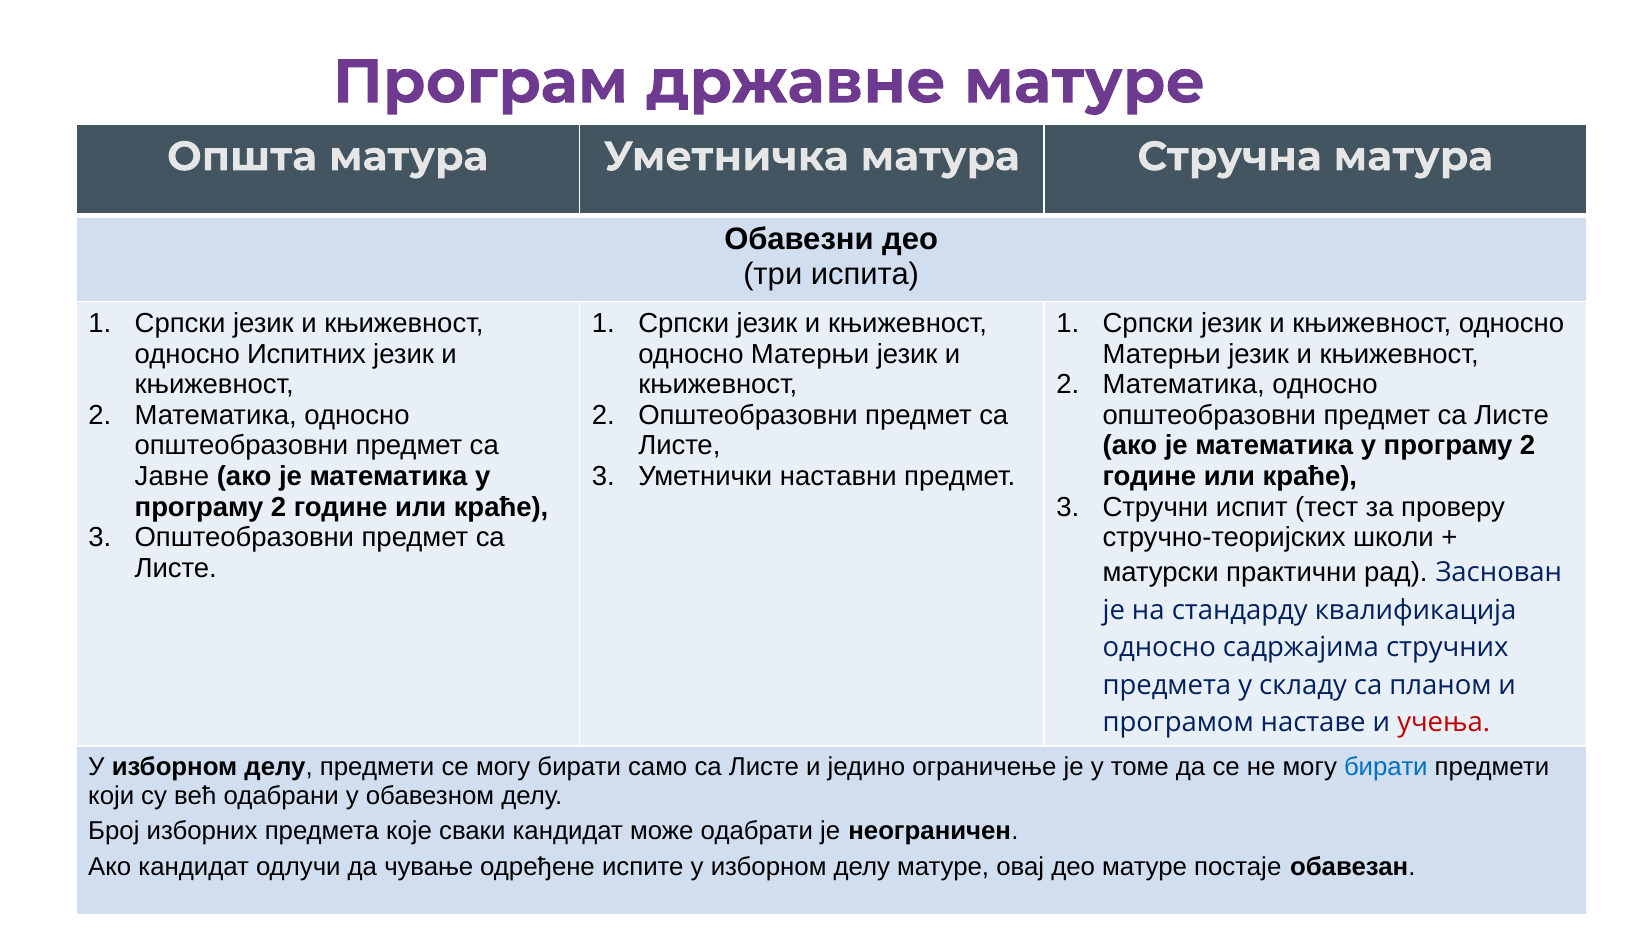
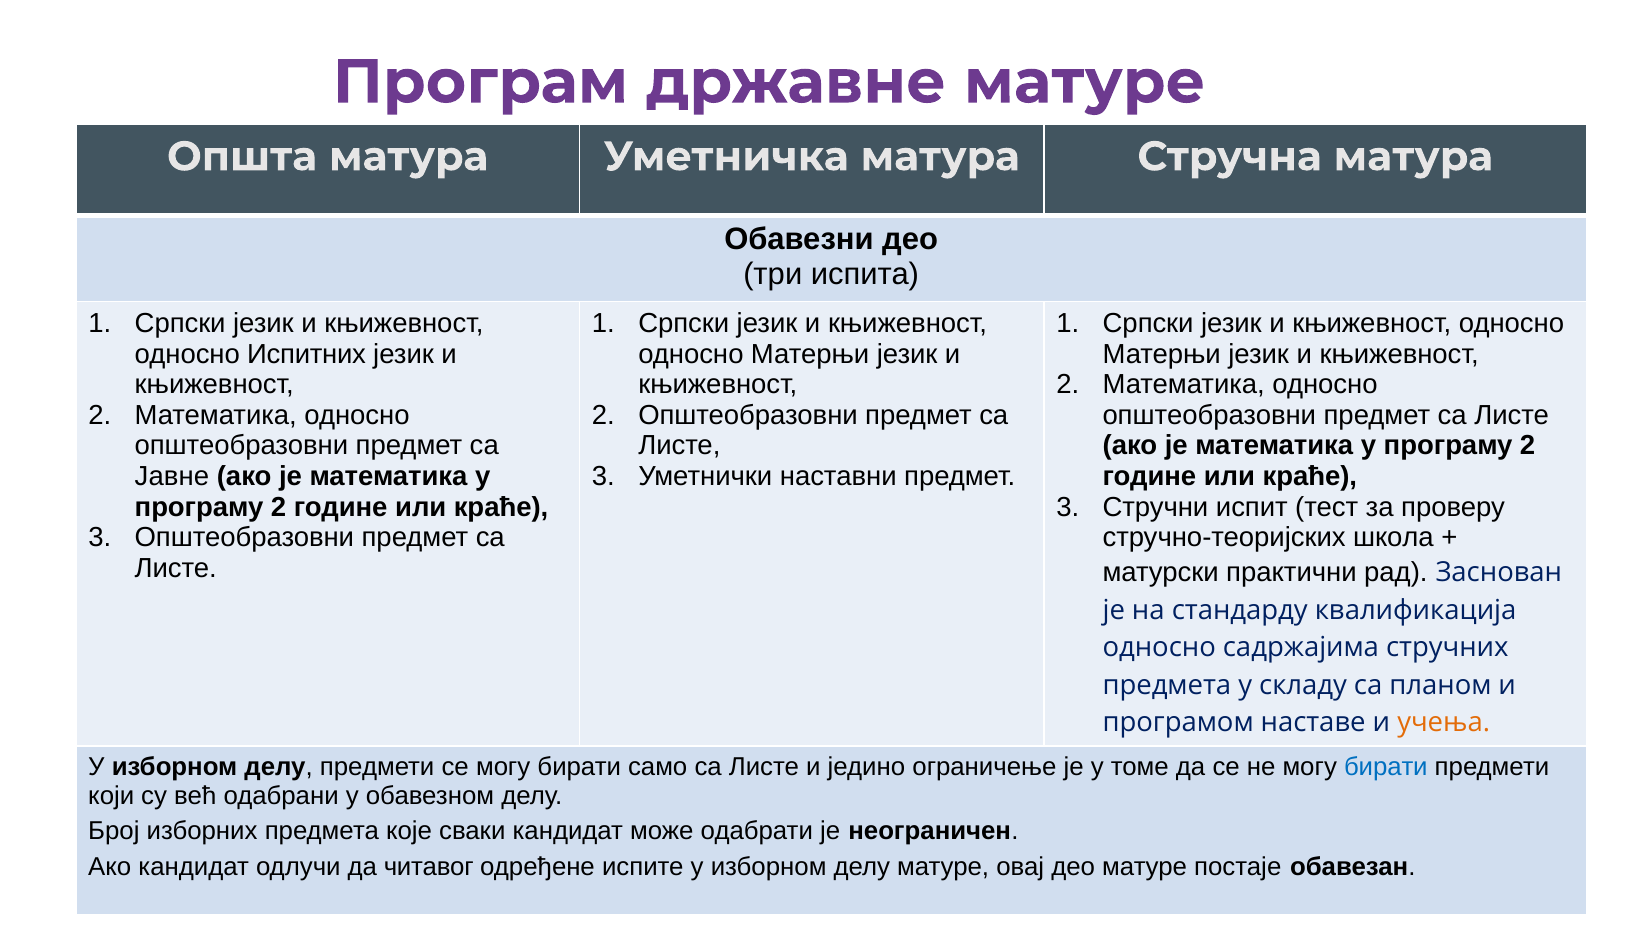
школи: школи -> школа
учења colour: red -> orange
чување: чување -> читавог
